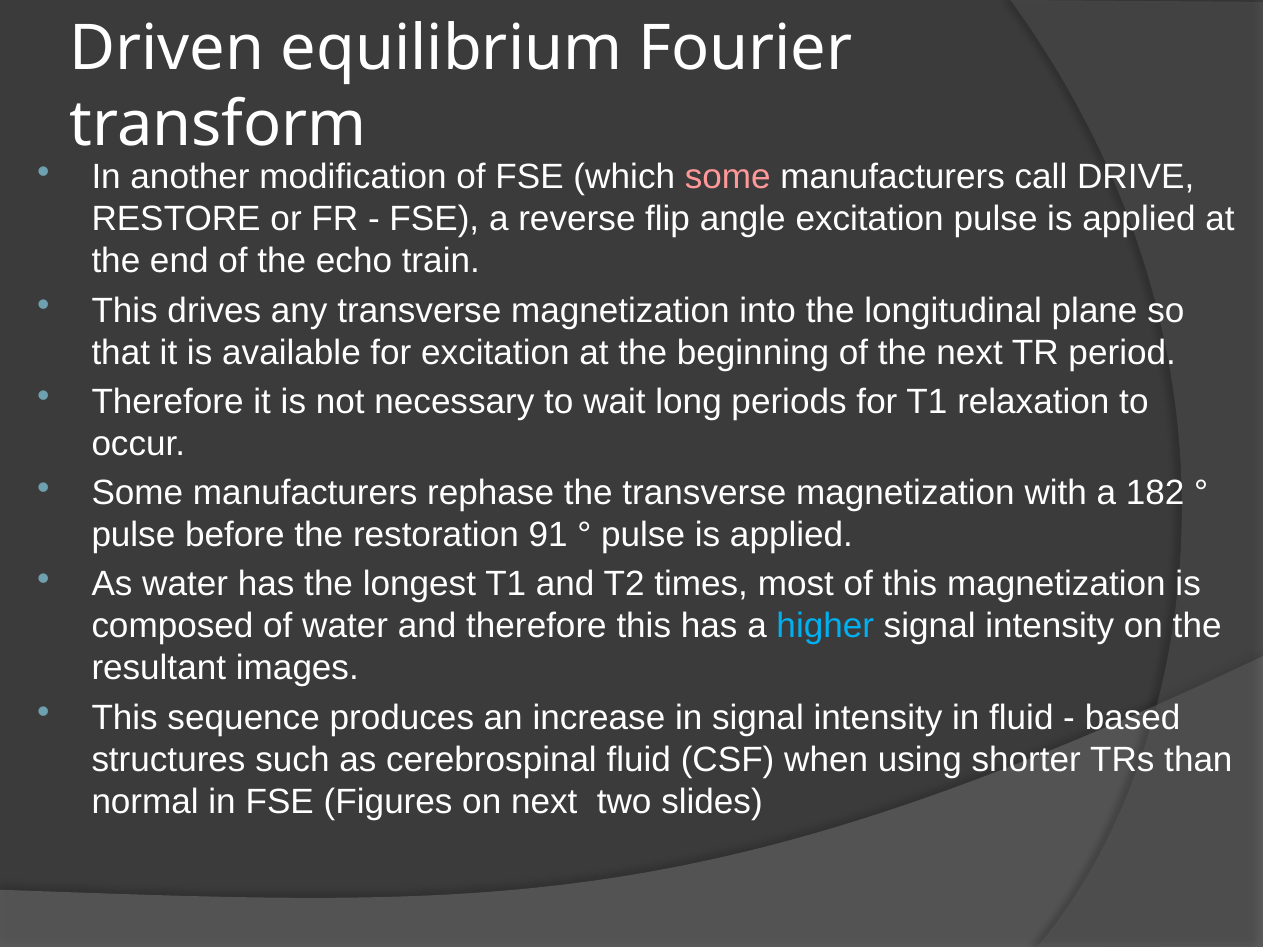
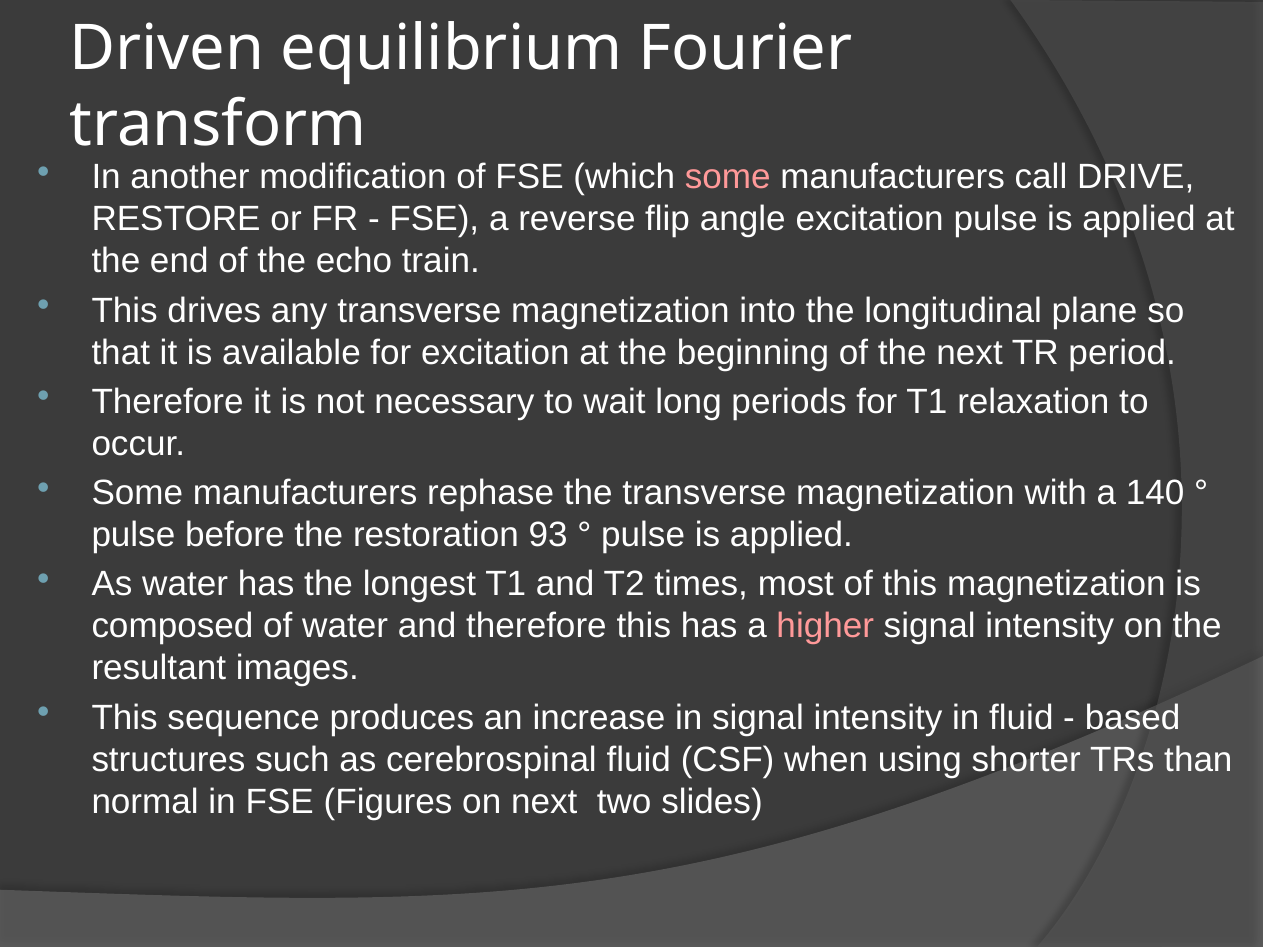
182: 182 -> 140
91: 91 -> 93
higher colour: light blue -> pink
